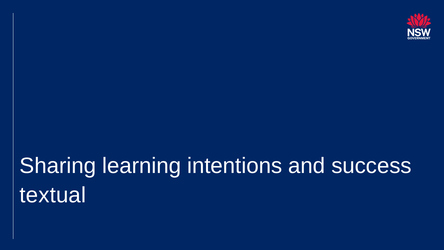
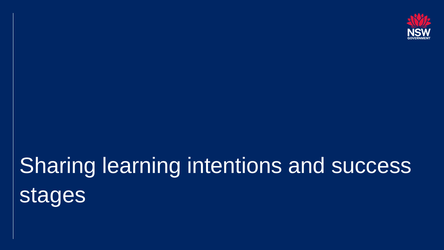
textual: textual -> stages
